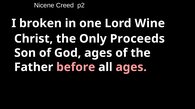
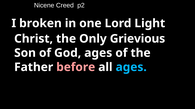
Wine: Wine -> Light
Proceeds: Proceeds -> Grievious
ages at (131, 68) colour: pink -> light blue
